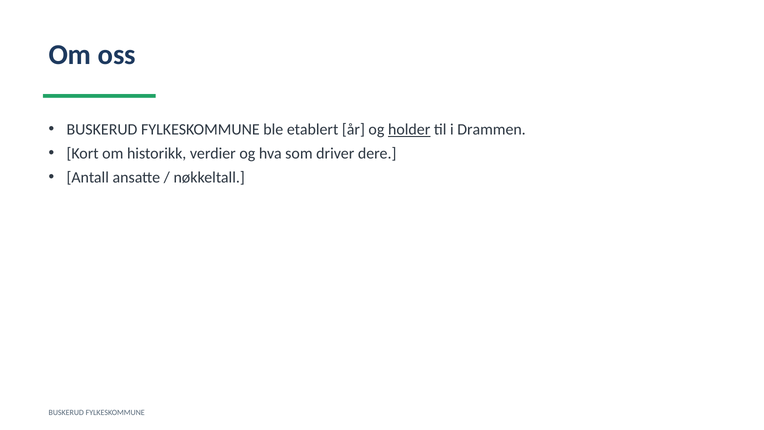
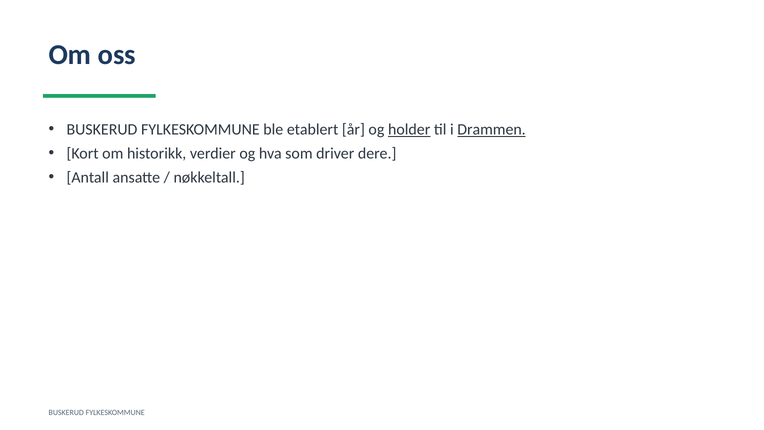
Drammen underline: none -> present
